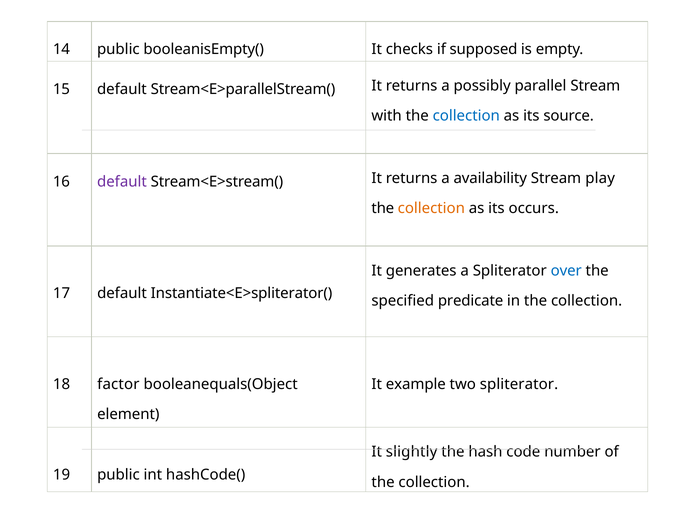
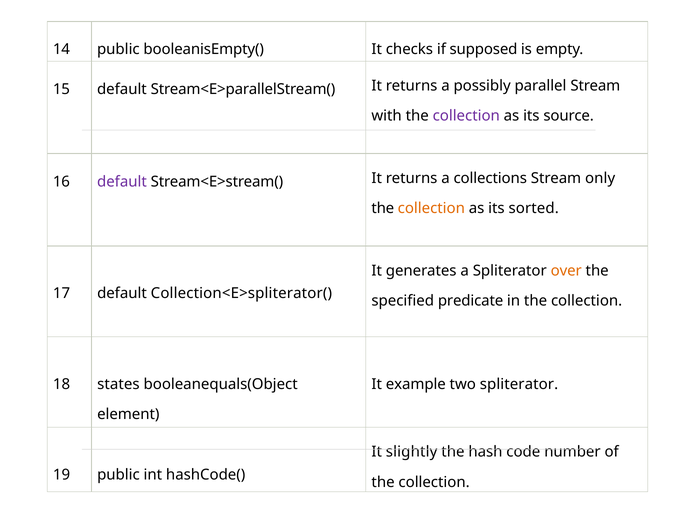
collection at (466, 116) colour: blue -> purple
availability: availability -> collections
play: play -> only
occurs: occurs -> sorted
over colour: blue -> orange
Instantiate<E>spliterator(: Instantiate<E>spliterator( -> Collection<E>spliterator(
factor: factor -> states
